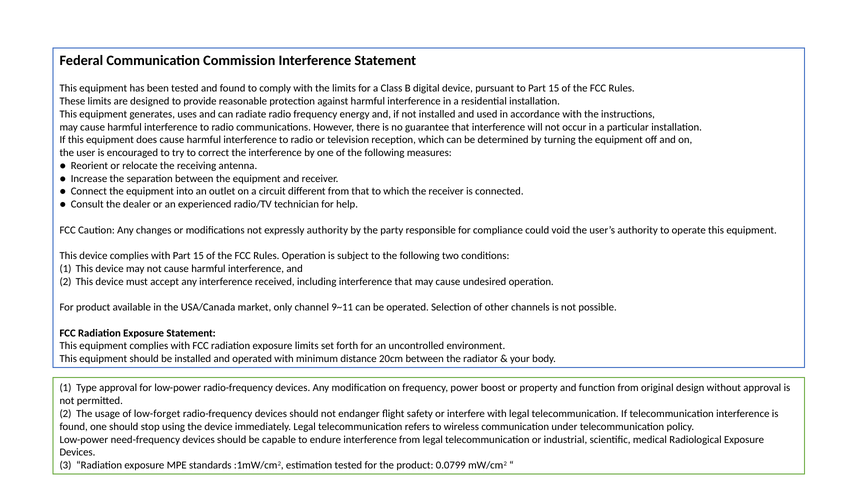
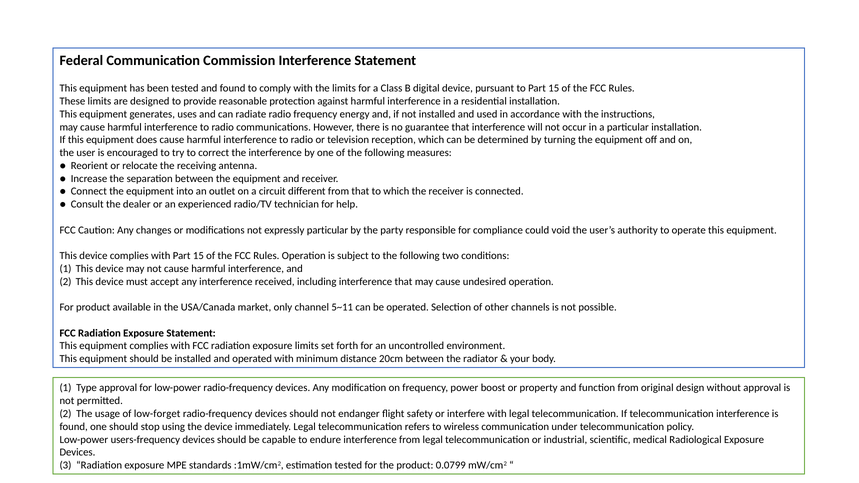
expressly authority: authority -> particular
9~11: 9~11 -> 5~11
need-frequency: need-frequency -> users-frequency
